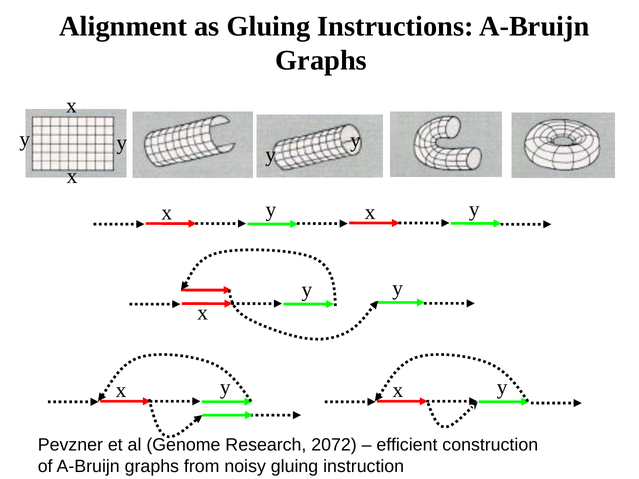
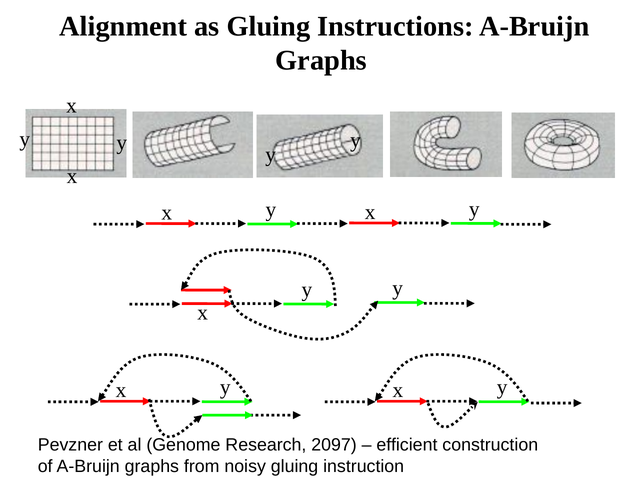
2072: 2072 -> 2097
